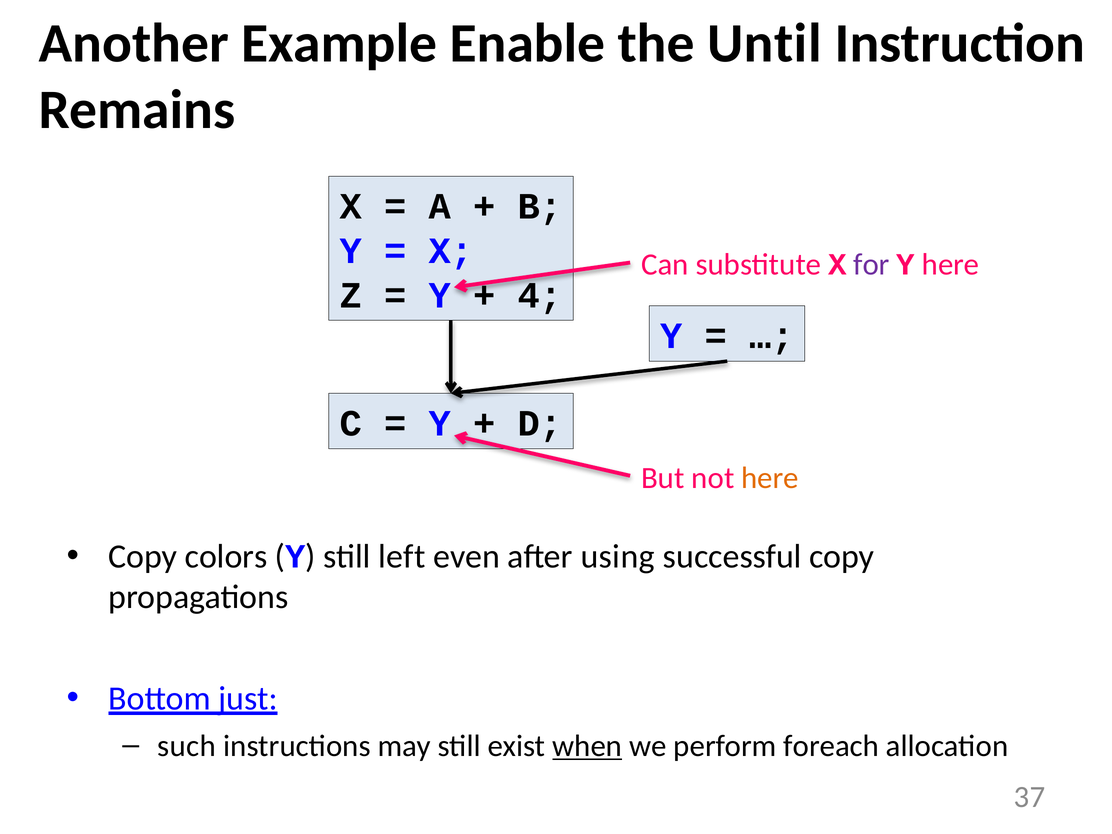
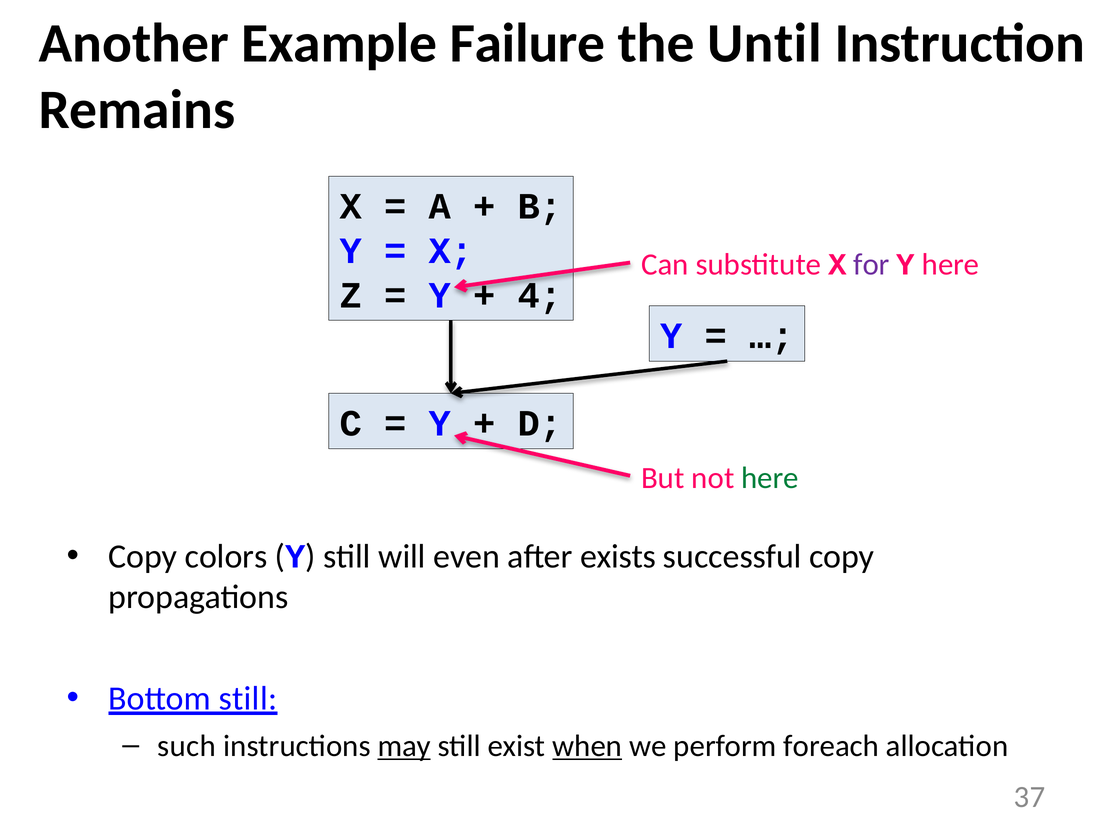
Enable: Enable -> Failure
here at (770, 478) colour: orange -> green
left: left -> will
using: using -> exists
Bottom just: just -> still
may underline: none -> present
